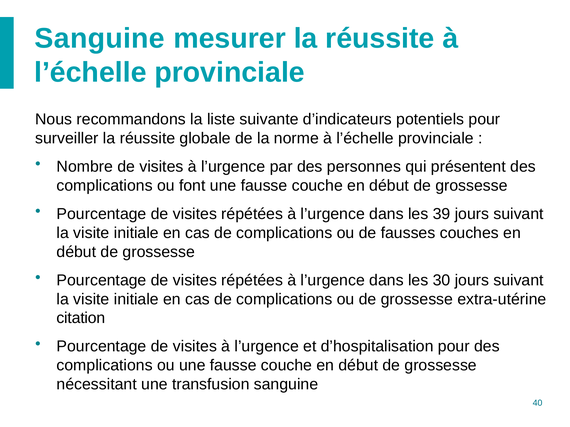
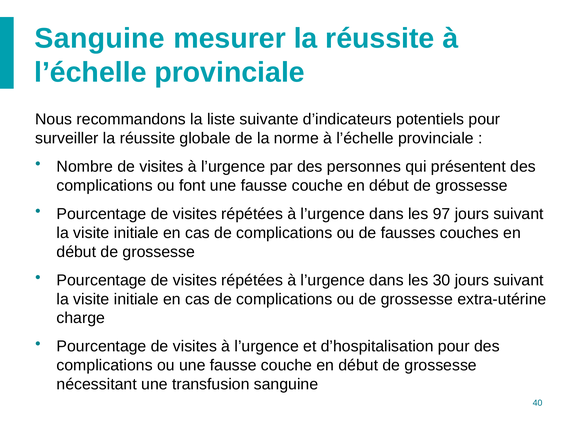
39: 39 -> 97
citation: citation -> charge
